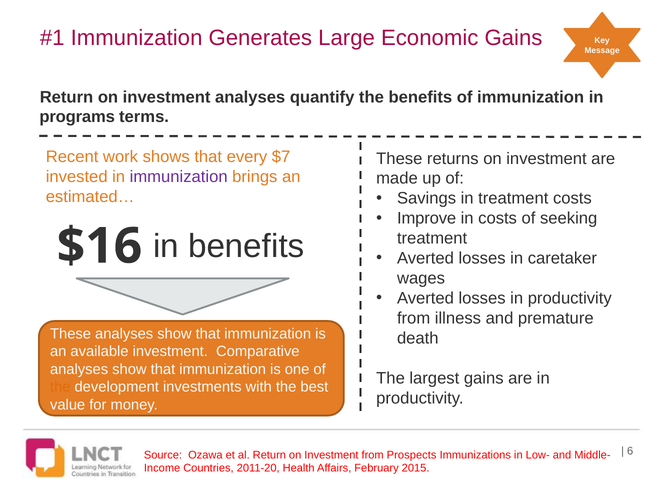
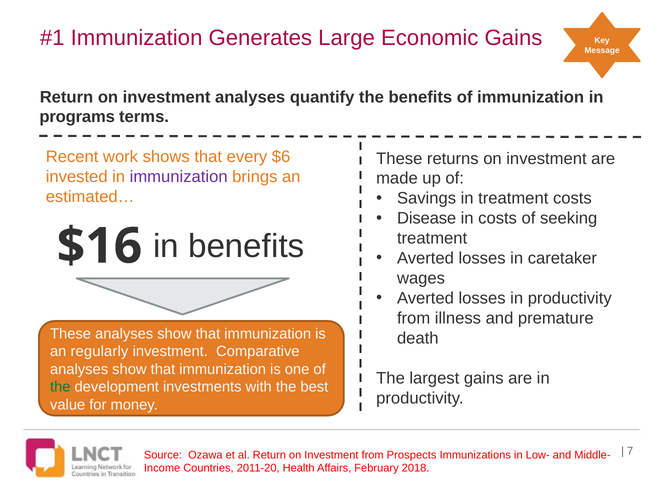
$7: $7 -> $6
Improve: Improve -> Disease
available: available -> regularly
the at (60, 387) colour: orange -> green
6: 6 -> 7
2015: 2015 -> 2018
